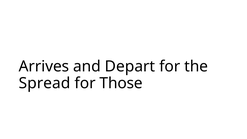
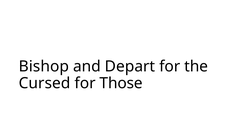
Arrives: Arrives -> Bishop
Spread: Spread -> Cursed
